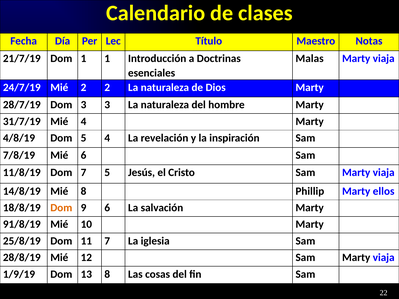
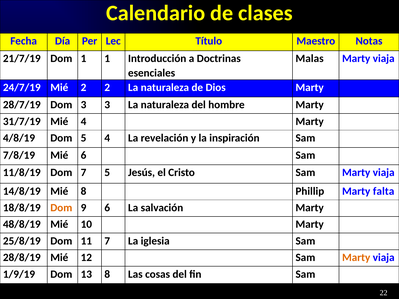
ellos: ellos -> falta
91/8/19: 91/8/19 -> 48/8/19
Marty at (356, 258) colour: black -> orange
